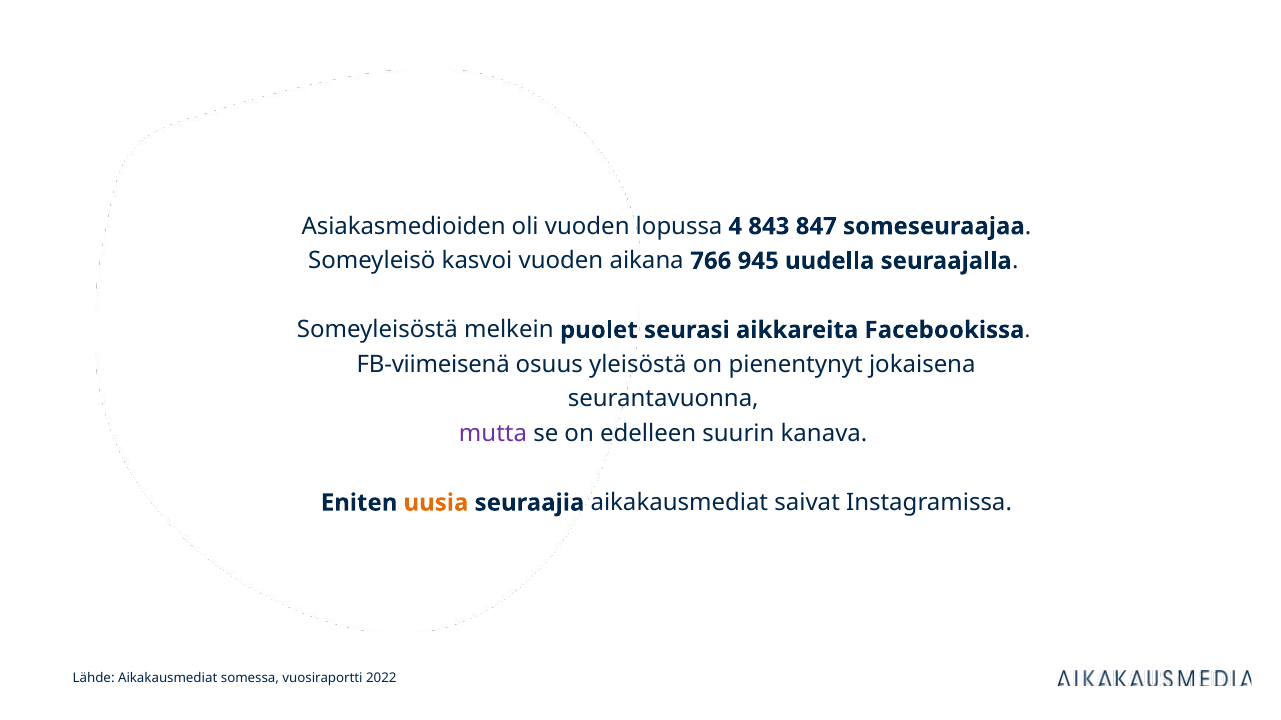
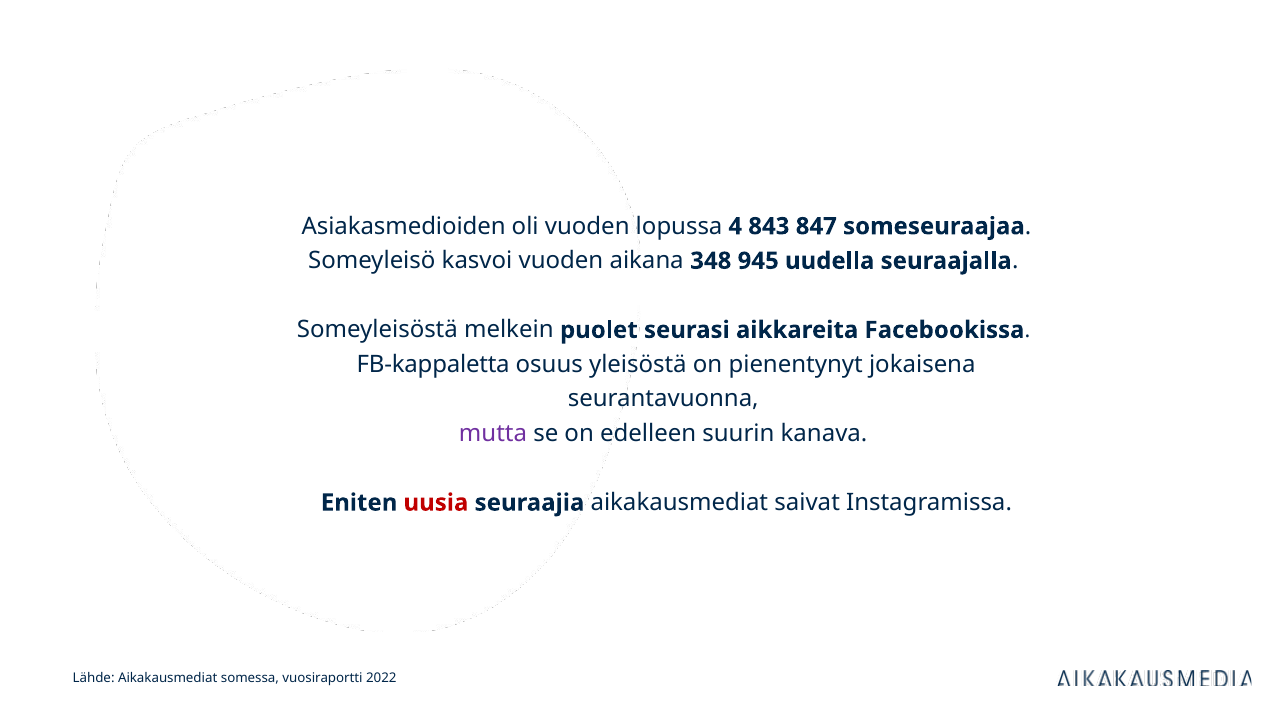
766: 766 -> 348
FB-viimeisenä: FB-viimeisenä -> FB-kappaletta
uusia colour: orange -> red
